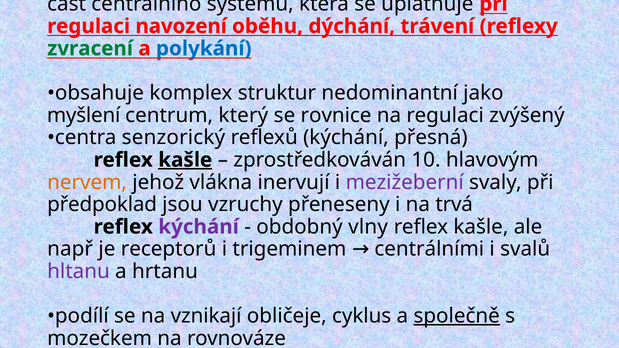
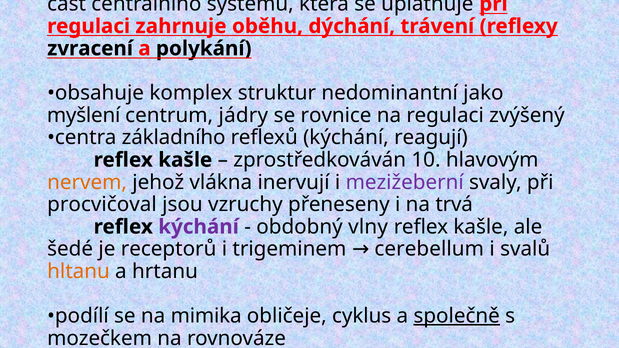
navození: navození -> zahrnuje
zvracení colour: green -> black
polykání colour: blue -> black
který: který -> jádry
senzorický: senzorický -> základního
přesná: přesná -> reagují
kašle at (185, 160) underline: present -> none
předpoklad: předpoklad -> procvičoval
např: např -> šedé
centrálními: centrálními -> cerebellum
hltanu colour: purple -> orange
vznikají: vznikají -> mimika
